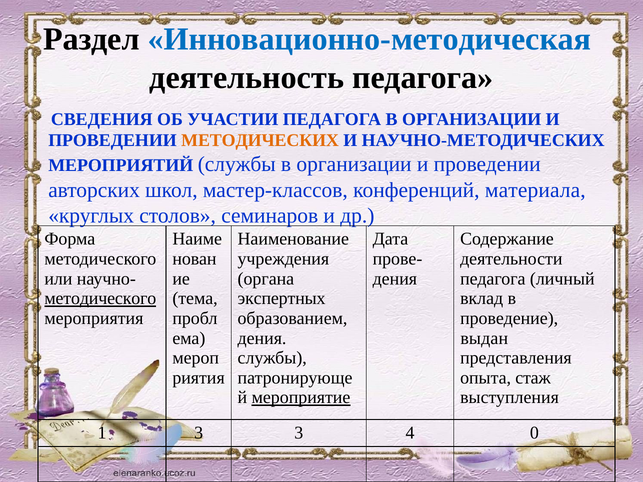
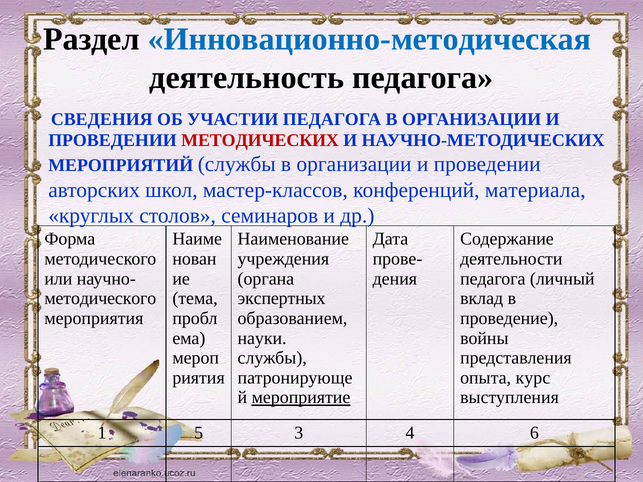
МЕТОДИЧЕСКИХ colour: orange -> red
методического at (100, 299) underline: present -> none
дения at (262, 338): дения -> науки
выдан: выдан -> войны
стаж: стаж -> курс
1 3: 3 -> 5
0: 0 -> 6
